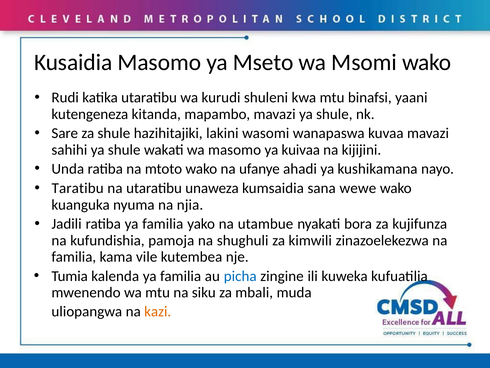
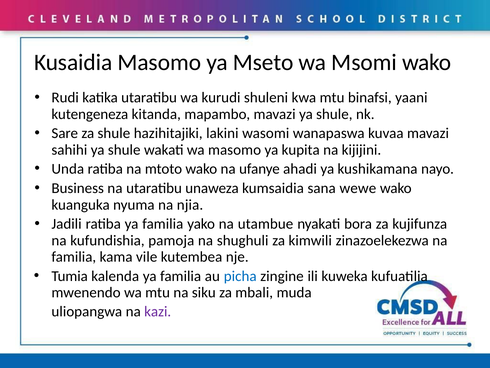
kuivaa: kuivaa -> kupita
Taratibu: Taratibu -> Business
kazi colour: orange -> purple
